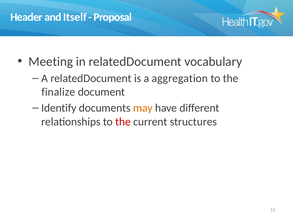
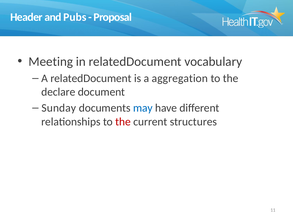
Itself: Itself -> Pubs
finalize: finalize -> declare
Identify: Identify -> Sunday
may colour: orange -> blue
